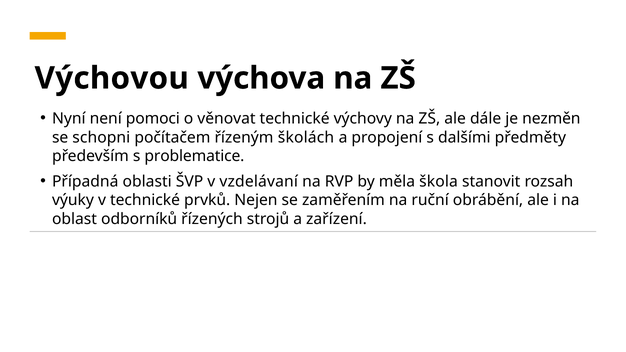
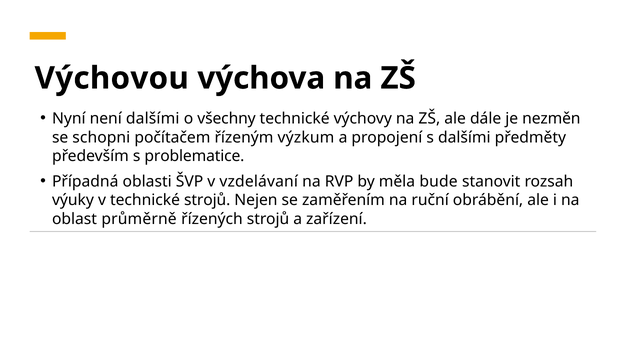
není pomoci: pomoci -> dalšími
věnovat: věnovat -> všechny
školách: školách -> výzkum
škola: škola -> bude
technické prvků: prvků -> strojů
odborníků: odborníků -> průměrně
